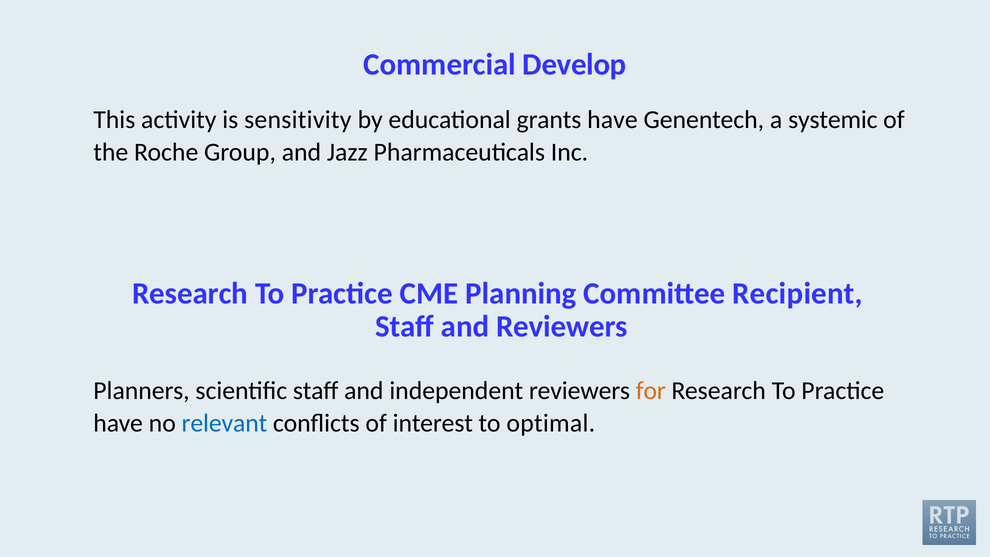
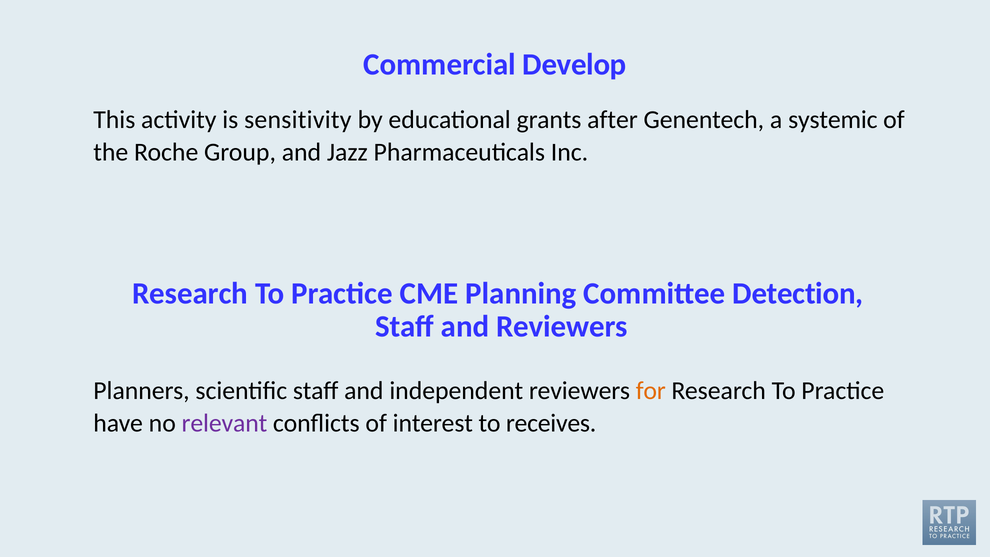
grants have: have -> after
Recipient: Recipient -> Detection
relevant colour: blue -> purple
optimal: optimal -> receives
